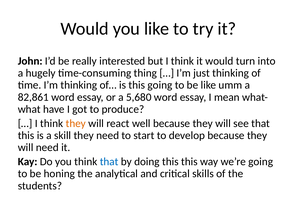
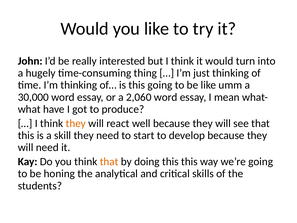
82,861: 82,861 -> 30,000
5,680: 5,680 -> 2,060
that at (109, 161) colour: blue -> orange
